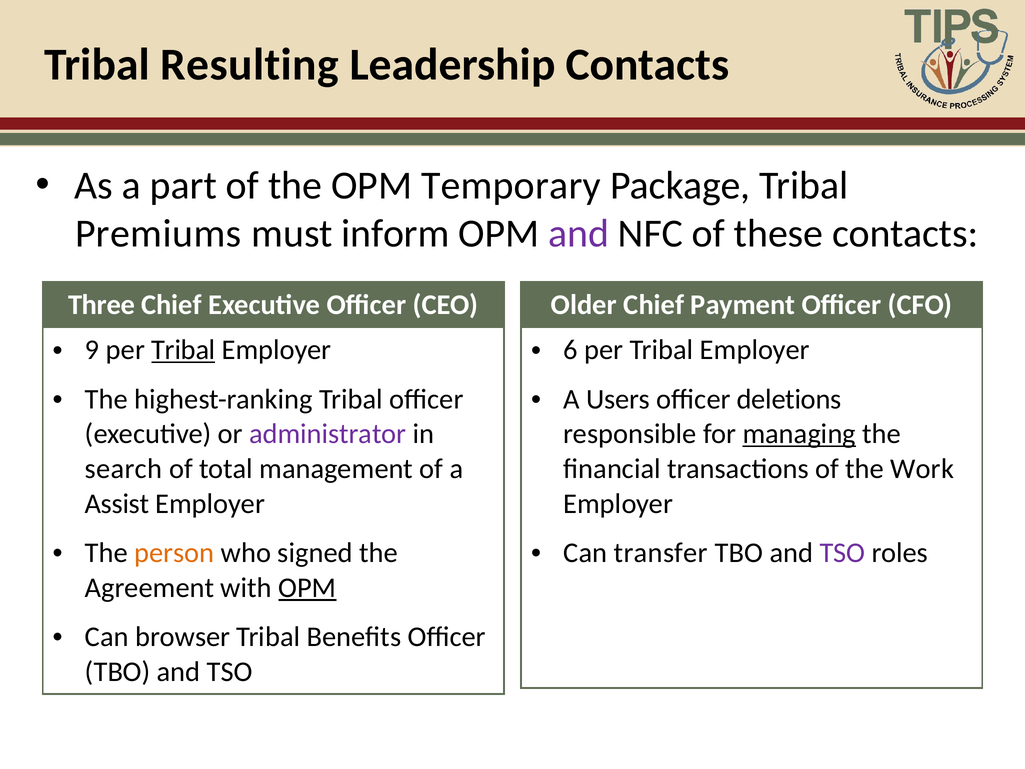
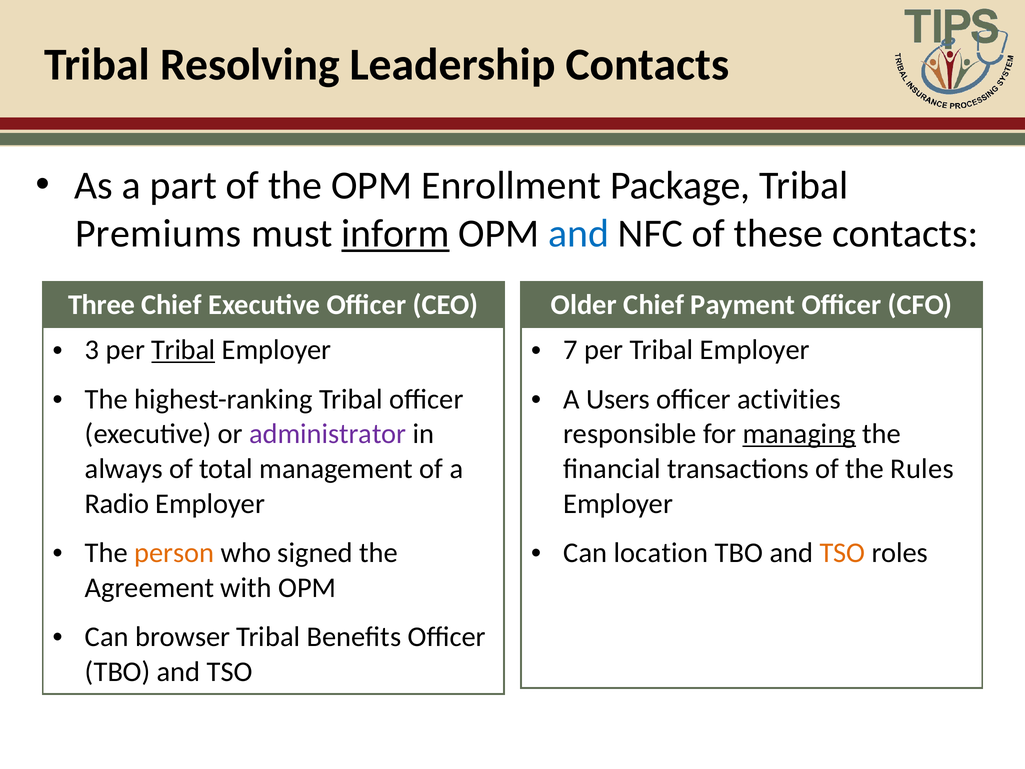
Resulting: Resulting -> Resolving
Temporary: Temporary -> Enrollment
inform underline: none -> present
and at (579, 233) colour: purple -> blue
9: 9 -> 3
6: 6 -> 7
deletions: deletions -> activities
search: search -> always
Work: Work -> Rules
Assist: Assist -> Radio
transfer: transfer -> location
TSO at (842, 553) colour: purple -> orange
OPM at (307, 588) underline: present -> none
